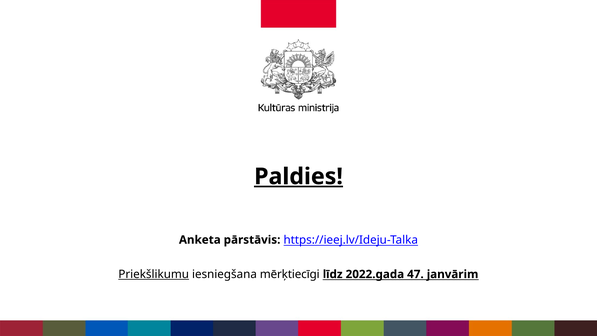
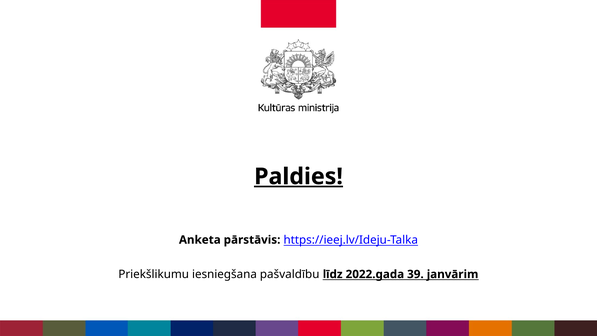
Priekšlikumu underline: present -> none
mērķtiecīgi: mērķtiecīgi -> pašvaldību
47: 47 -> 39
